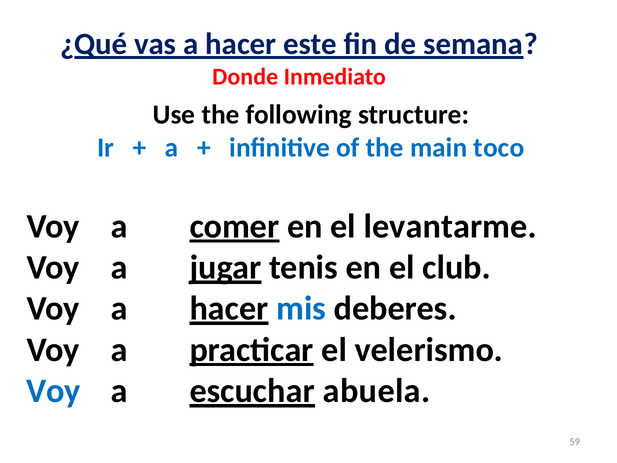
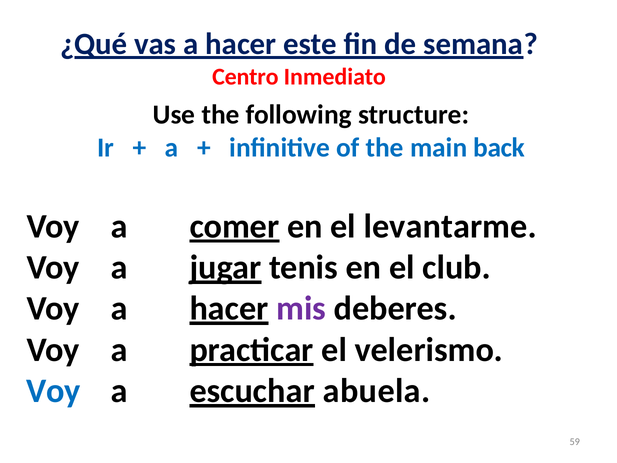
Donde: Donde -> Centro
toco: toco -> back
mis colour: blue -> purple
